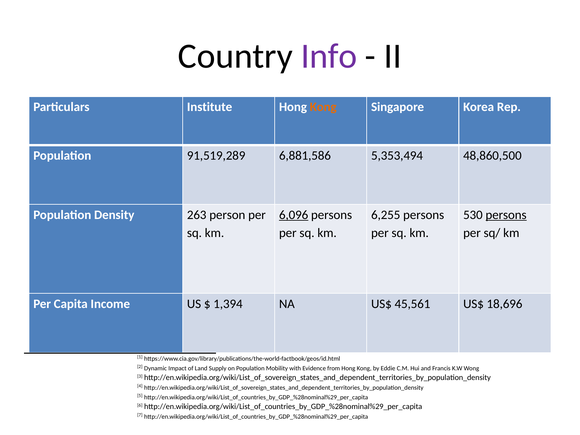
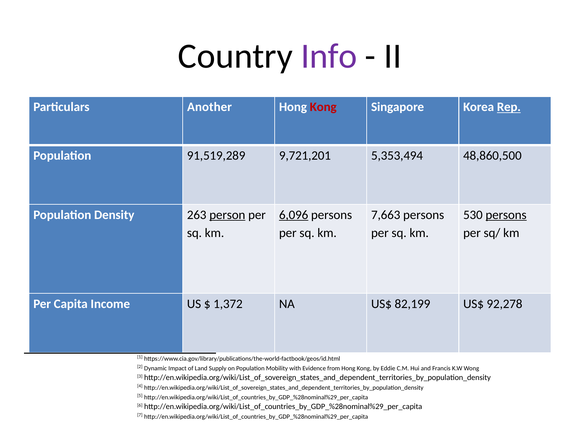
Institute: Institute -> Another
Kong at (323, 107) colour: orange -> red
Rep underline: none -> present
6,881,586: 6,881,586 -> 9,721,201
person underline: none -> present
6,255: 6,255 -> 7,663
1,394: 1,394 -> 1,372
45,561: 45,561 -> 82,199
18,696: 18,696 -> 92,278
